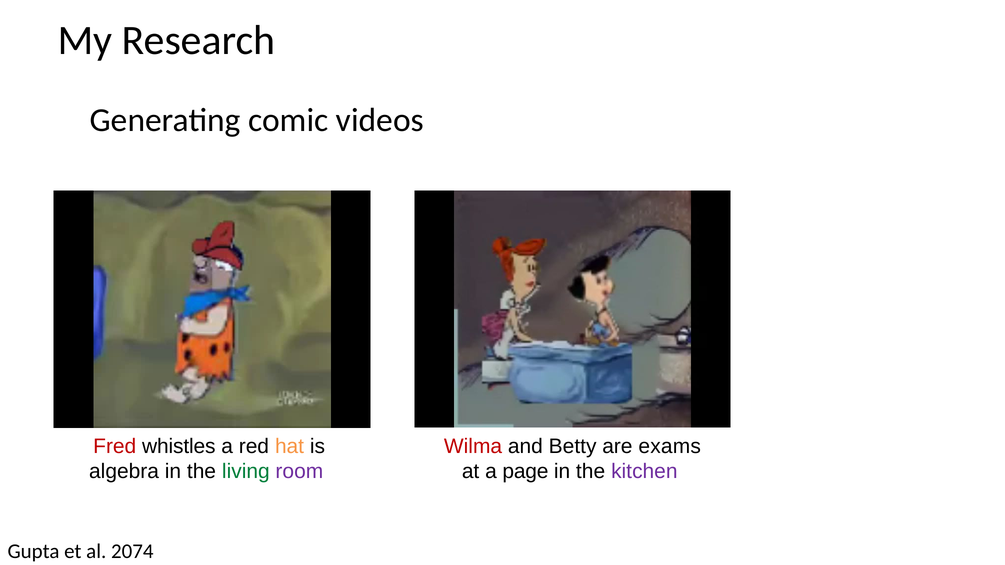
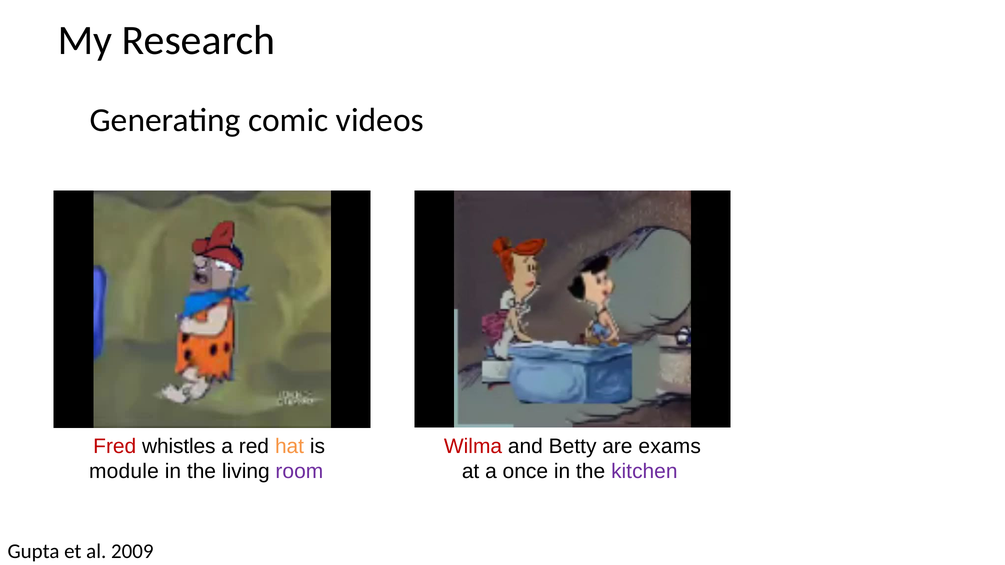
algebra: algebra -> module
living colour: green -> black
page: page -> once
2074: 2074 -> 2009
